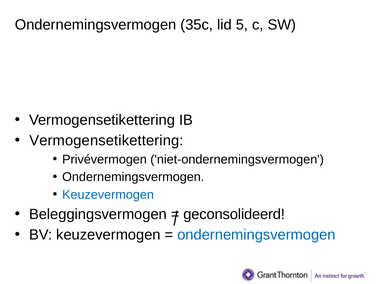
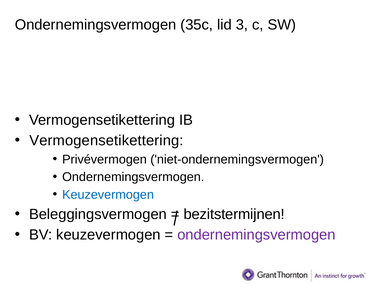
5: 5 -> 3
geconsolideerd: geconsolideerd -> bezitstermijnen
ondernemingsvermogen at (256, 234) colour: blue -> purple
